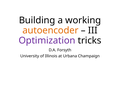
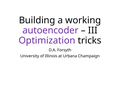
autoencoder colour: orange -> purple
